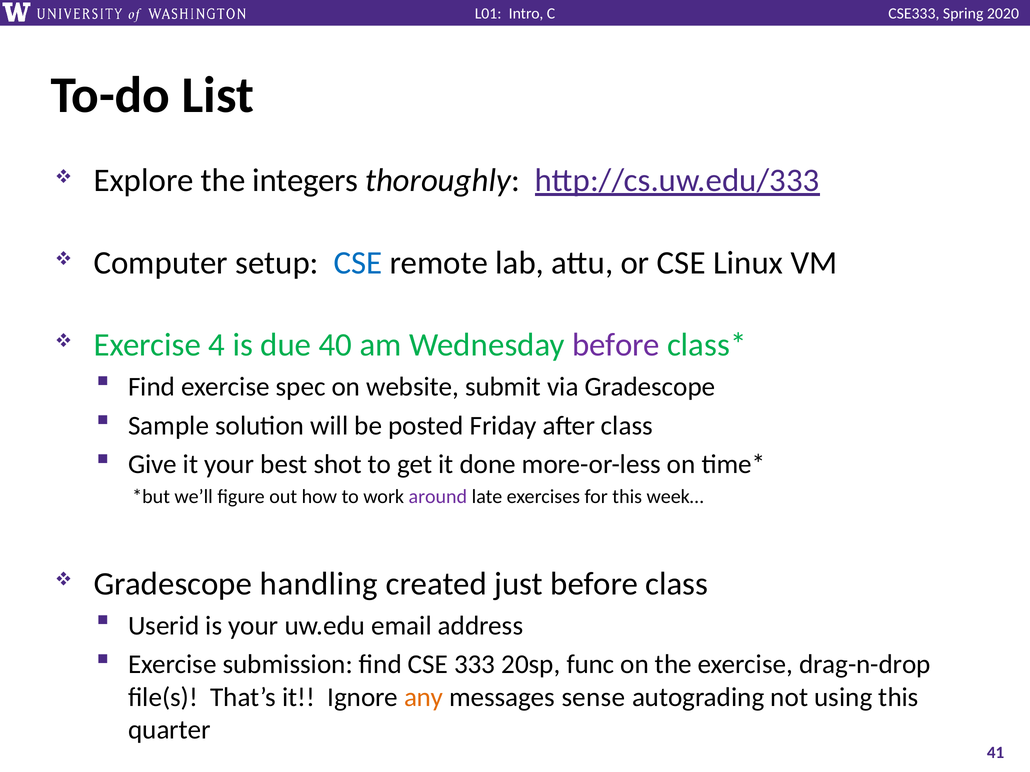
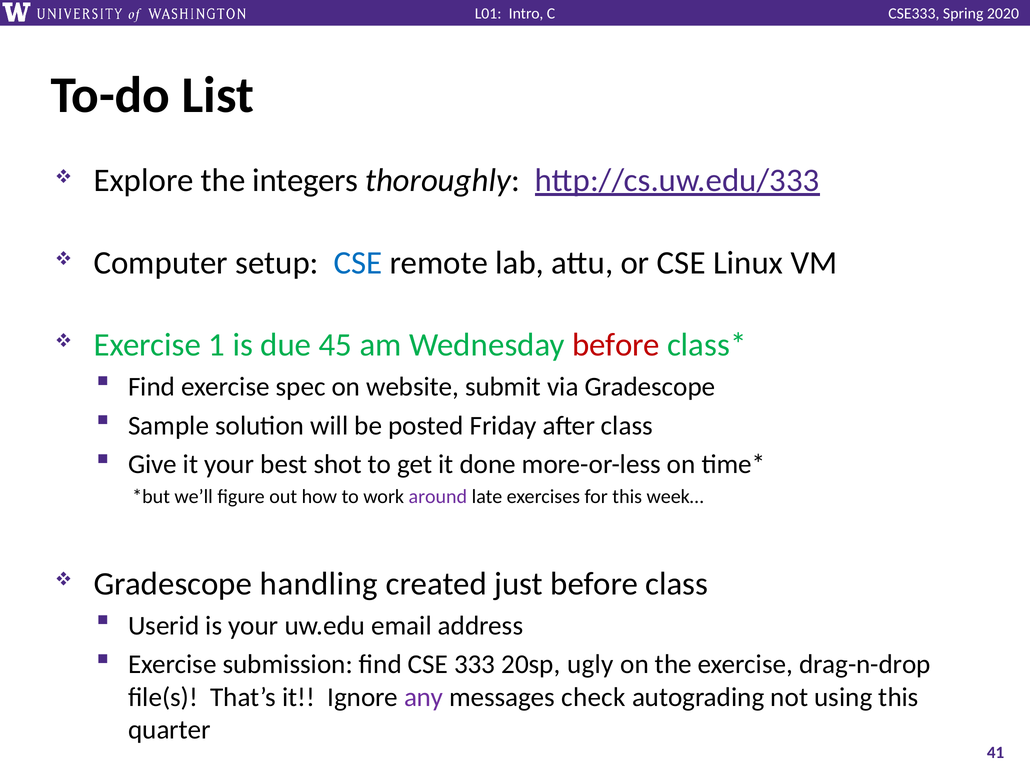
4: 4 -> 1
40: 40 -> 45
before at (616, 345) colour: purple -> red
func: func -> ugly
any colour: orange -> purple
sense: sense -> check
